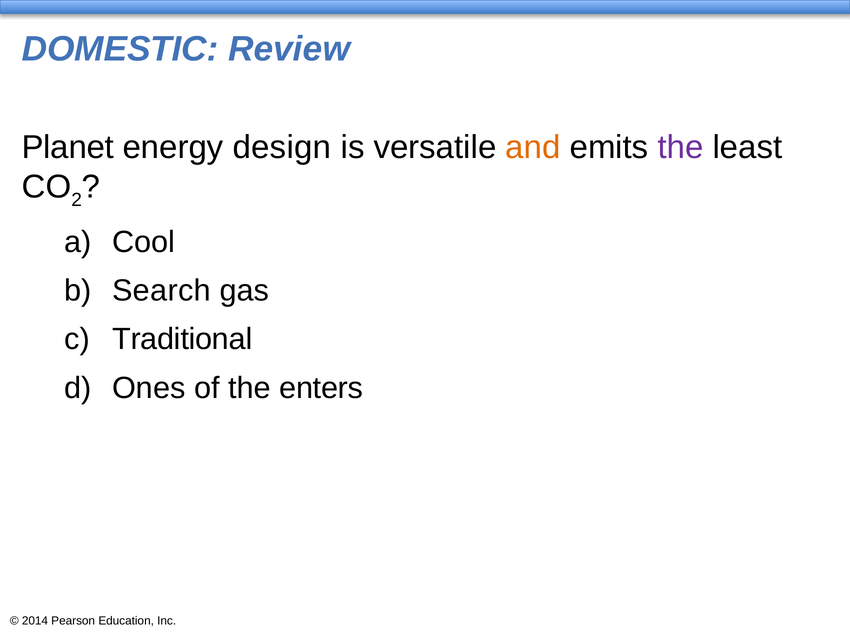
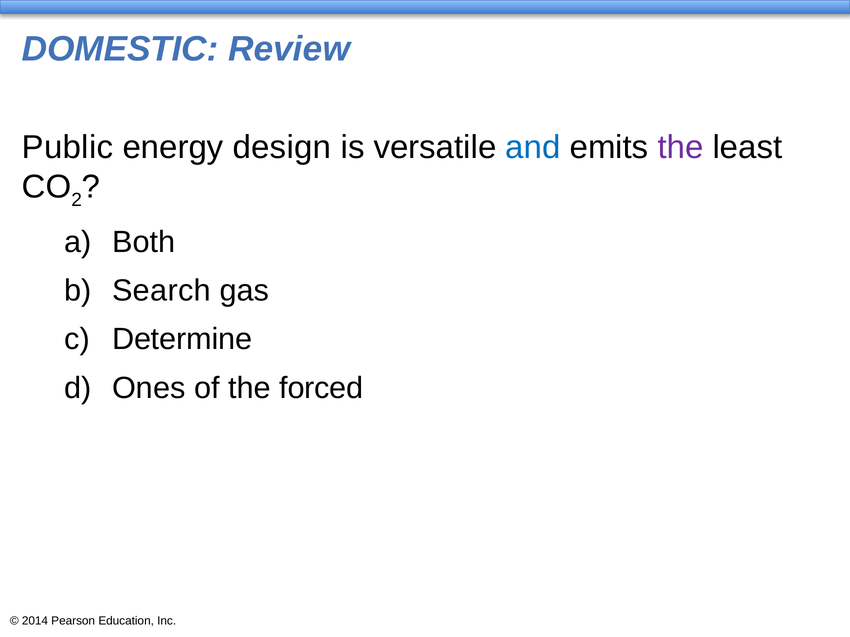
Planet: Planet -> Public
and colour: orange -> blue
Cool: Cool -> Both
Traditional: Traditional -> Determine
enters: enters -> forced
